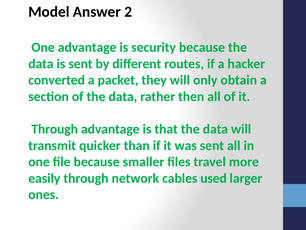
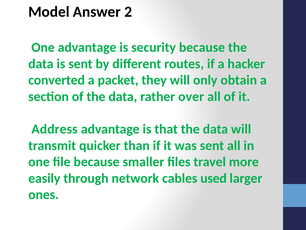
then: then -> over
Through at (55, 129): Through -> Address
